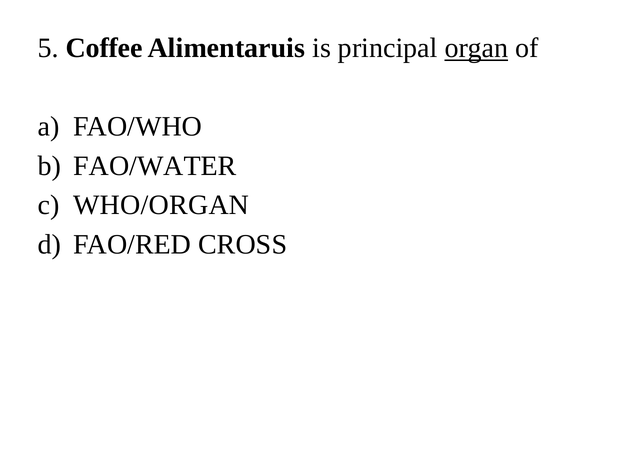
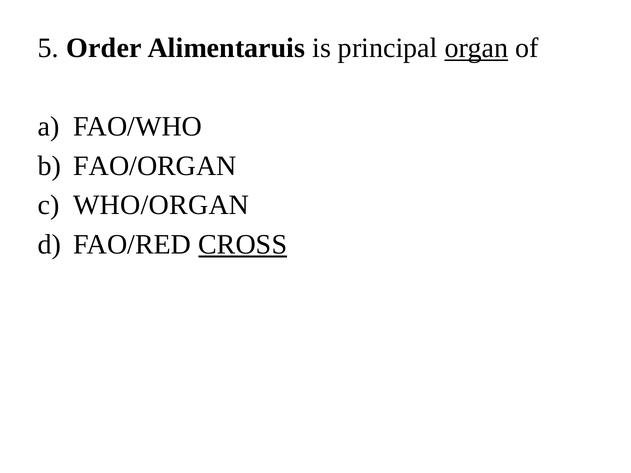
Coffee: Coffee -> Order
FAO/WATER: FAO/WATER -> FAO/ORGAN
CROSS underline: none -> present
